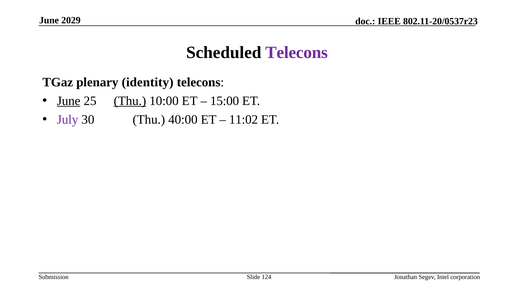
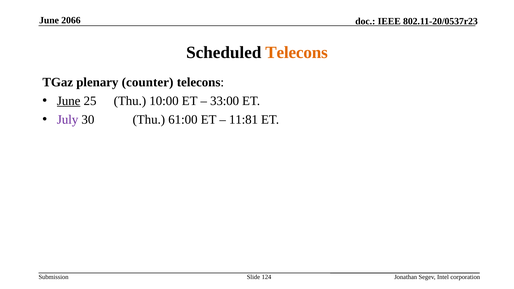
2029: 2029 -> 2066
Telecons at (297, 53) colour: purple -> orange
identity: identity -> counter
Thu at (130, 101) underline: present -> none
15:00: 15:00 -> 33:00
40:00: 40:00 -> 61:00
11:02: 11:02 -> 11:81
